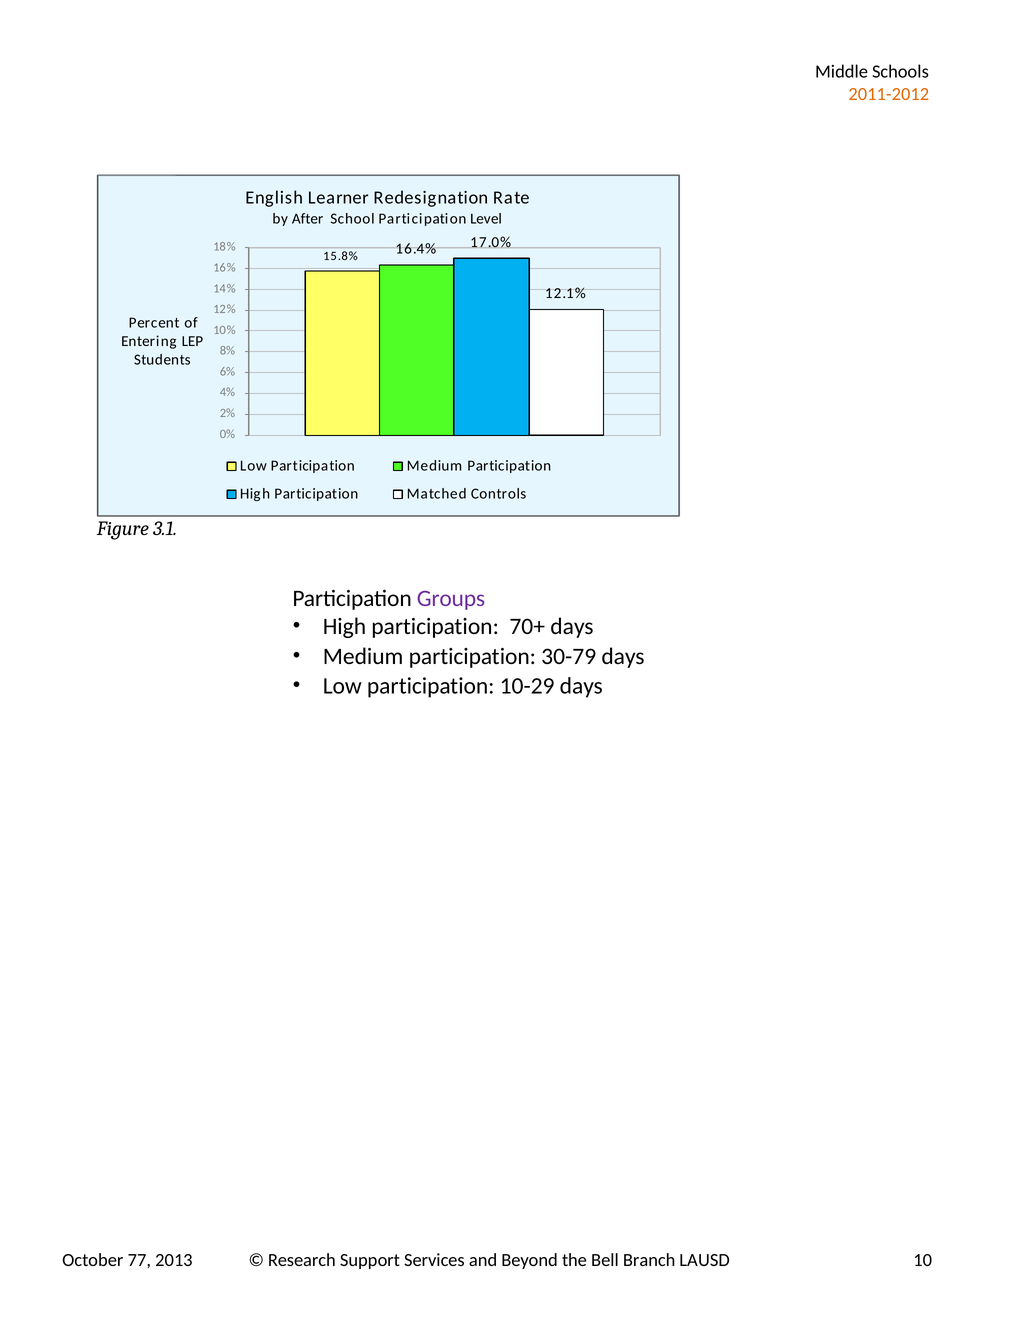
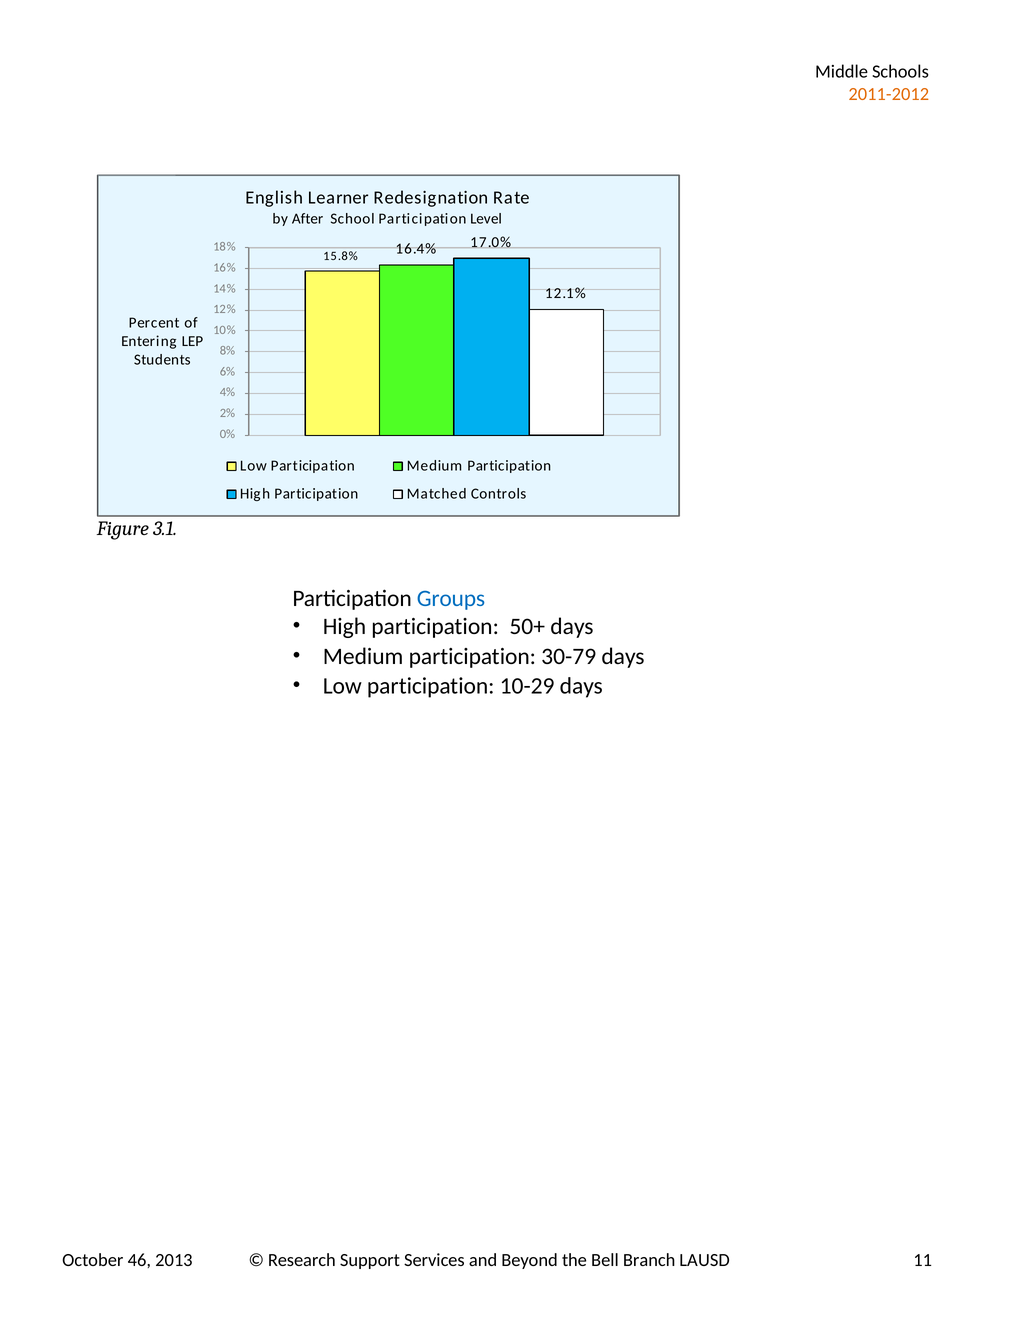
Groups colour: purple -> blue
70+: 70+ -> 50+
77: 77 -> 46
10: 10 -> 11
